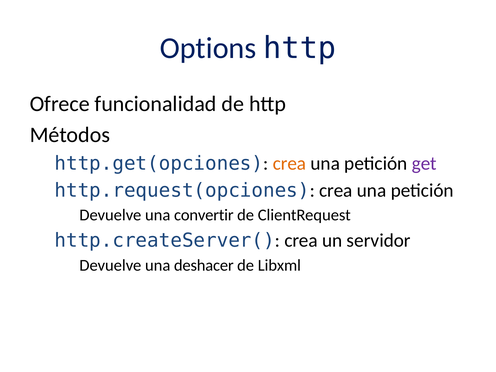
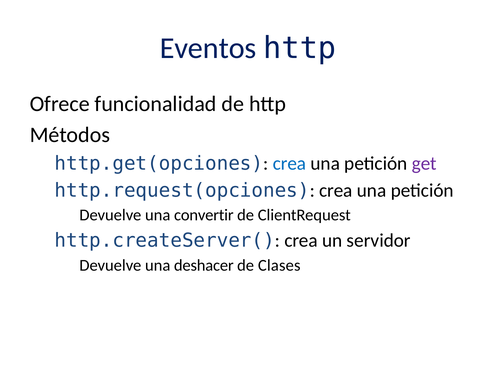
Options: Options -> Eventos
crea at (290, 163) colour: orange -> blue
Libxml: Libxml -> Clases
